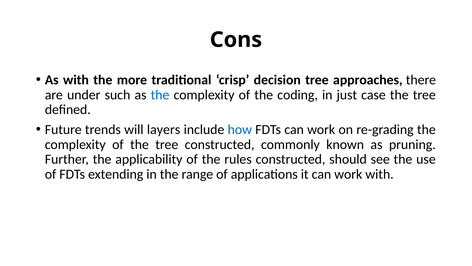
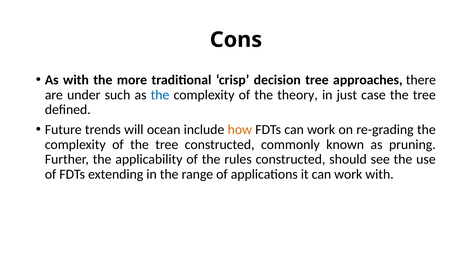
coding: coding -> theory
layers: layers -> ocean
how colour: blue -> orange
